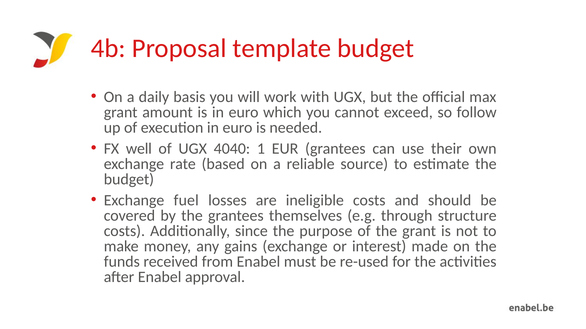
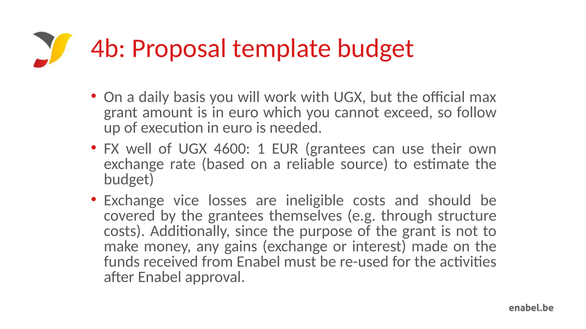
4040: 4040 -> 4600
fuel: fuel -> vice
